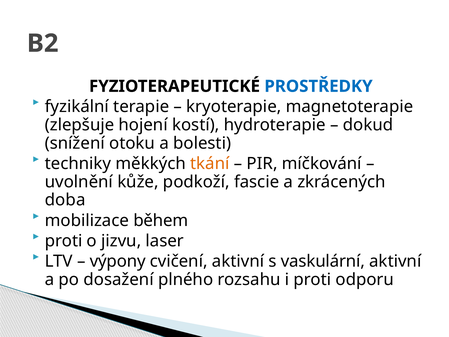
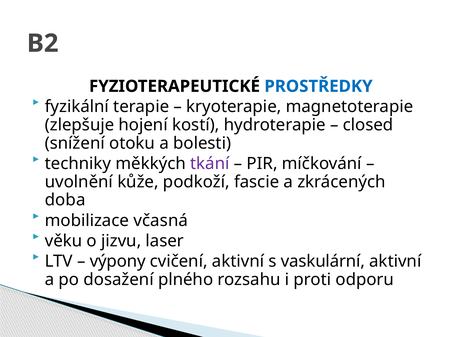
dokud: dokud -> closed
tkání colour: orange -> purple
během: během -> včasná
proti at (64, 241): proti -> věku
